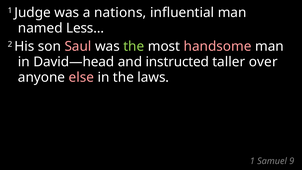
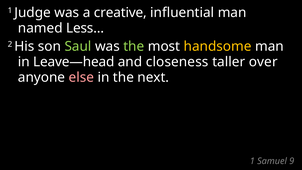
nations: nations -> creative
Saul colour: pink -> light green
handsome colour: pink -> yellow
David—head: David—head -> Leave—head
instructed: instructed -> closeness
laws: laws -> next
